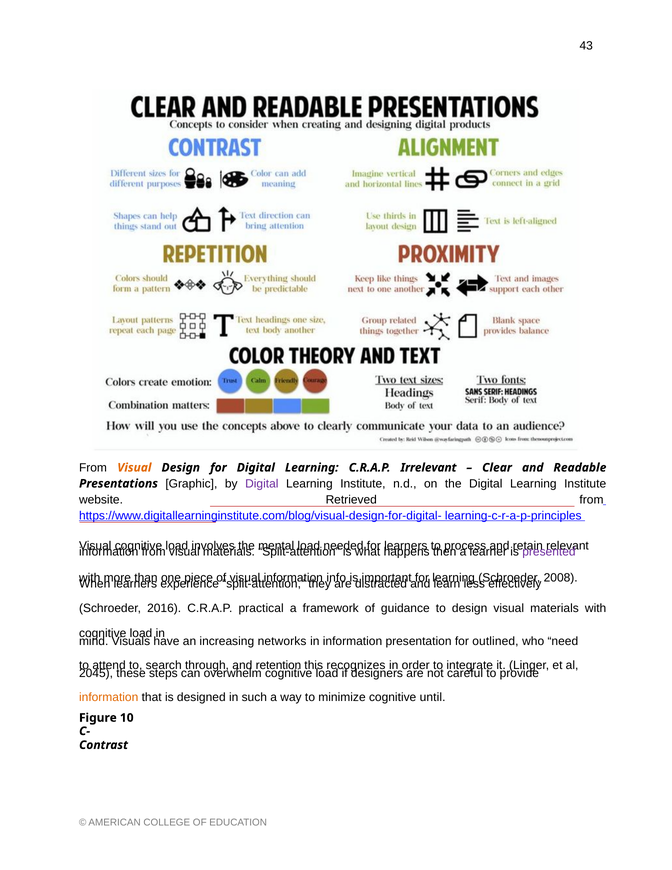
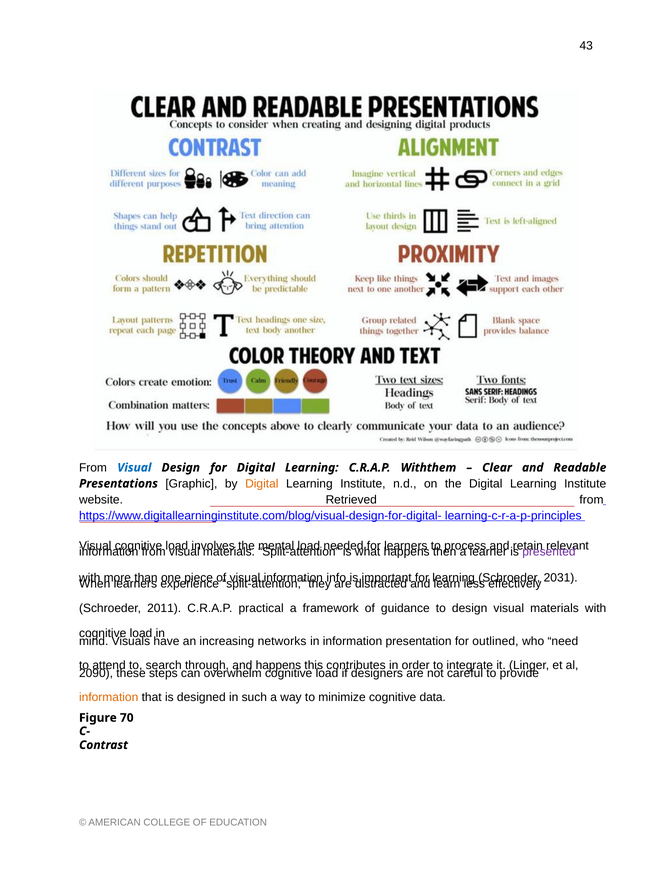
Visual at (134, 467) colour: orange -> blue
Irrelevant: Irrelevant -> Withthem
Digital at (262, 483) colour: purple -> orange
2008: 2008 -> 2031
2016: 2016 -> 2011
and retention: retention -> happens
recognizes: recognizes -> contributes
2045: 2045 -> 2090
until: until -> data
10: 10 -> 70
